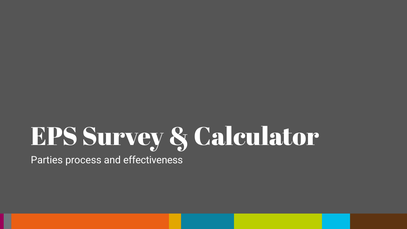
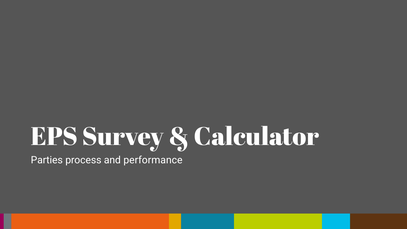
effectiveness: effectiveness -> performance
